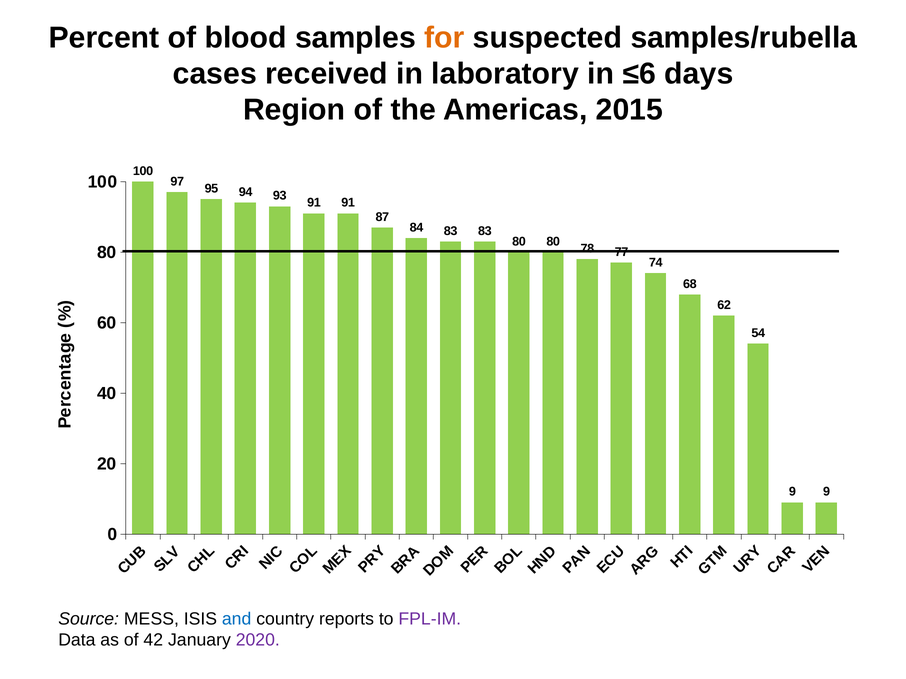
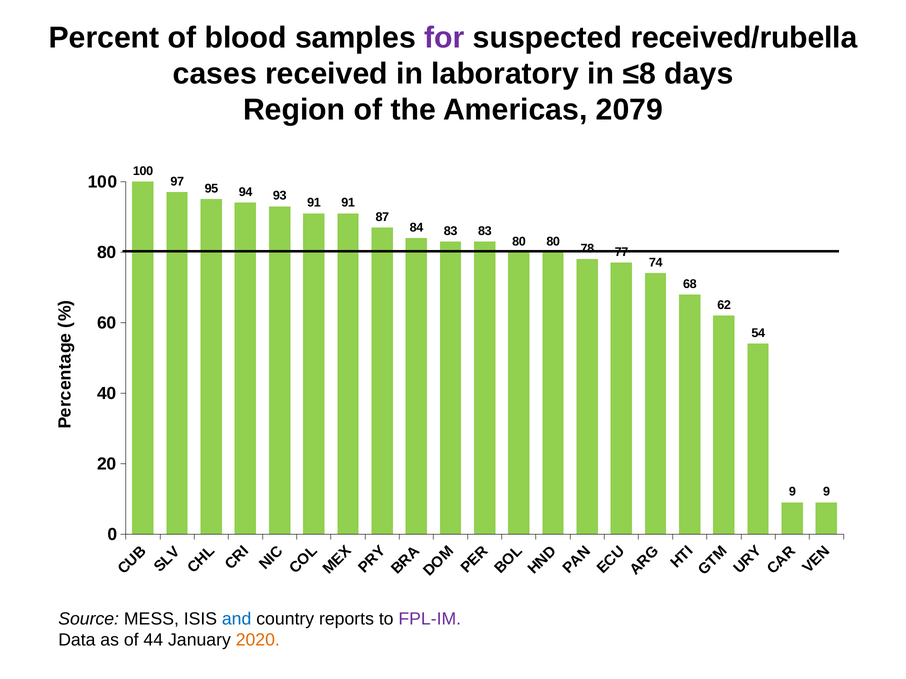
for colour: orange -> purple
samples/rubella: samples/rubella -> received/rubella
≤6: ≤6 -> ≤8
2015: 2015 -> 2079
42: 42 -> 44
2020 colour: purple -> orange
